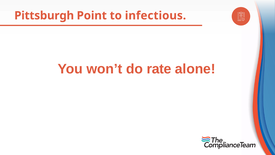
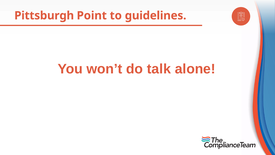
infectious: infectious -> guidelines
rate: rate -> talk
